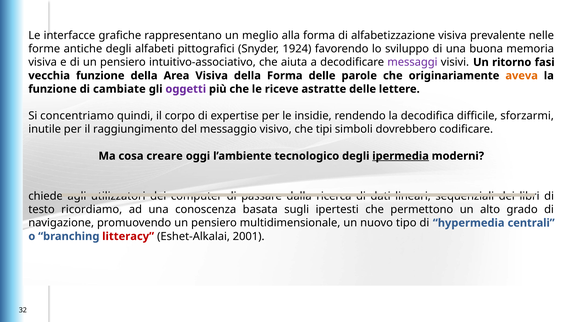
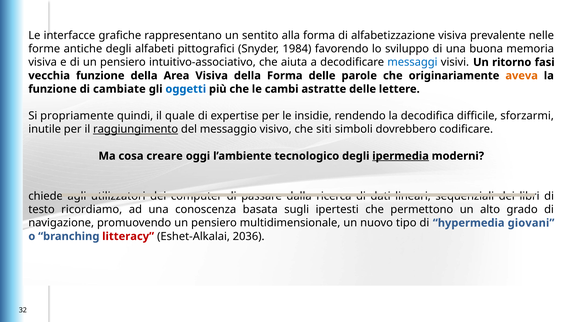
meglio: meglio -> sentito
1924: 1924 -> 1984
messaggi colour: purple -> blue
oggetti colour: purple -> blue
riceve: riceve -> cambi
concentriamo: concentriamo -> propriamente
corpo: corpo -> quale
raggiungimento underline: none -> present
tipi: tipi -> siti
centrali: centrali -> giovani
2001: 2001 -> 2036
